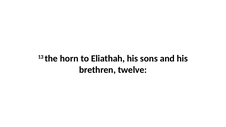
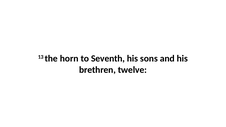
Eliathah: Eliathah -> Seventh
